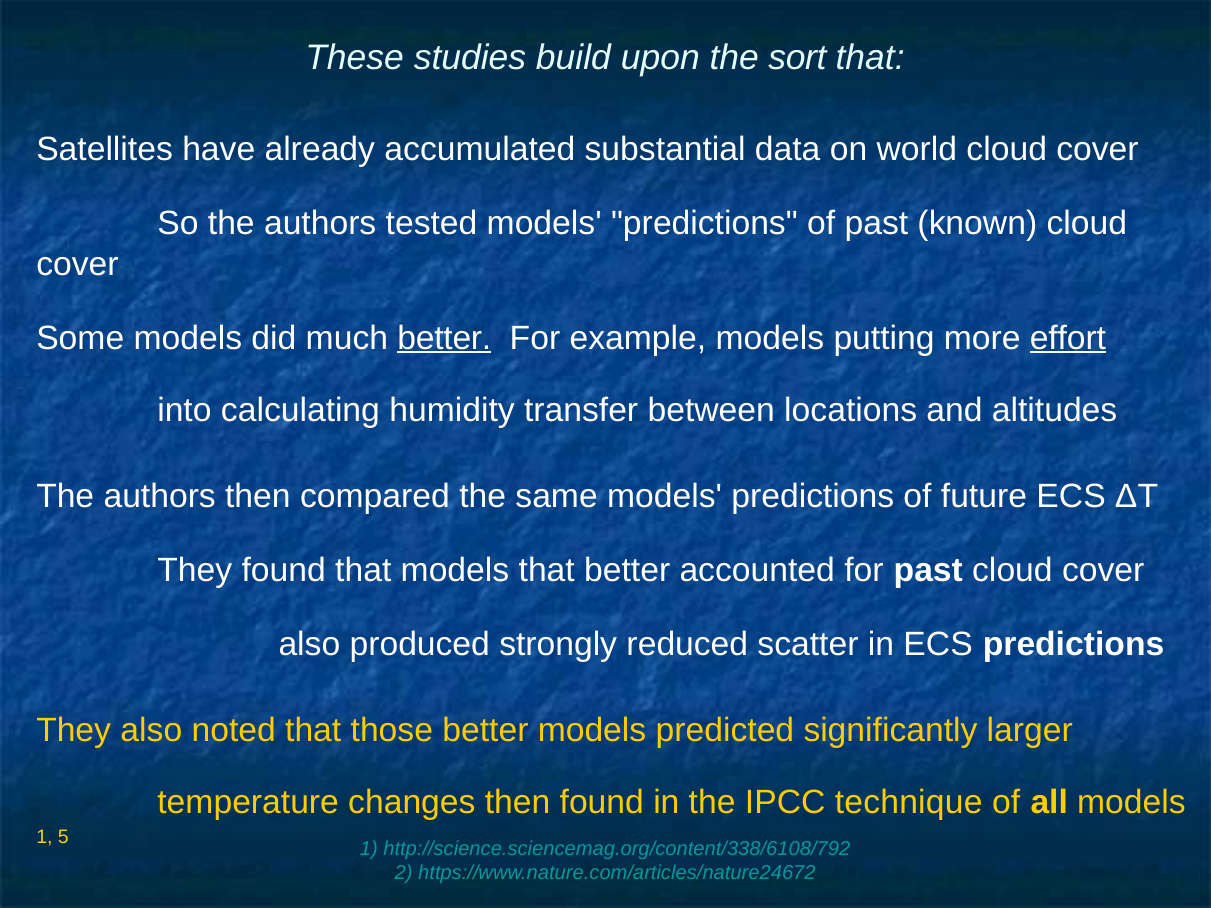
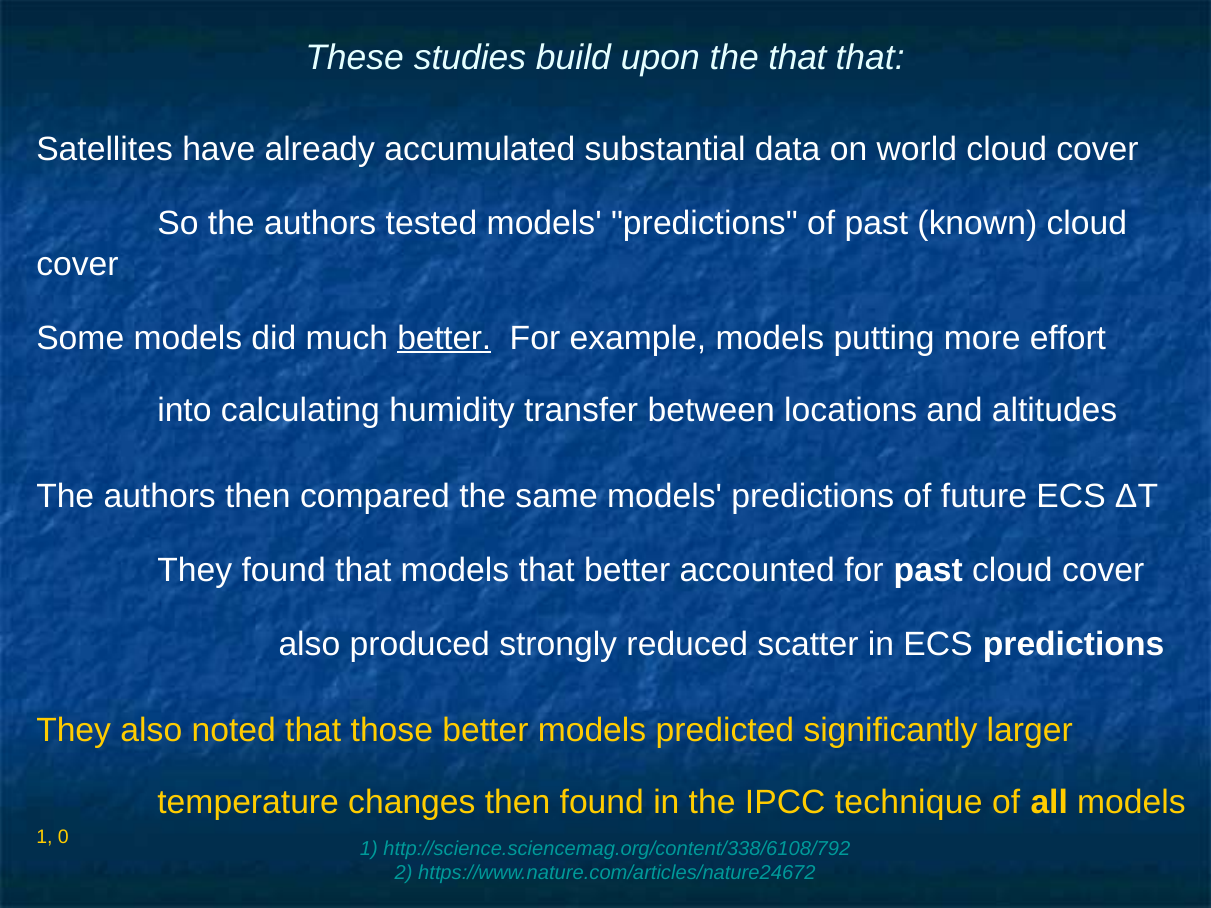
the sort: sort -> that
effort underline: present -> none
5: 5 -> 0
